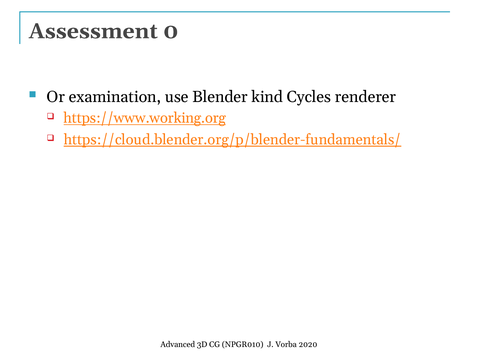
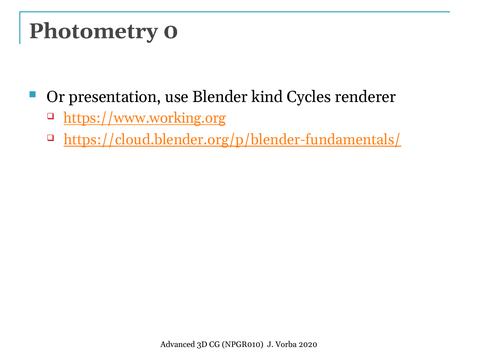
Assessment: Assessment -> Photometry
examination: examination -> presentation
